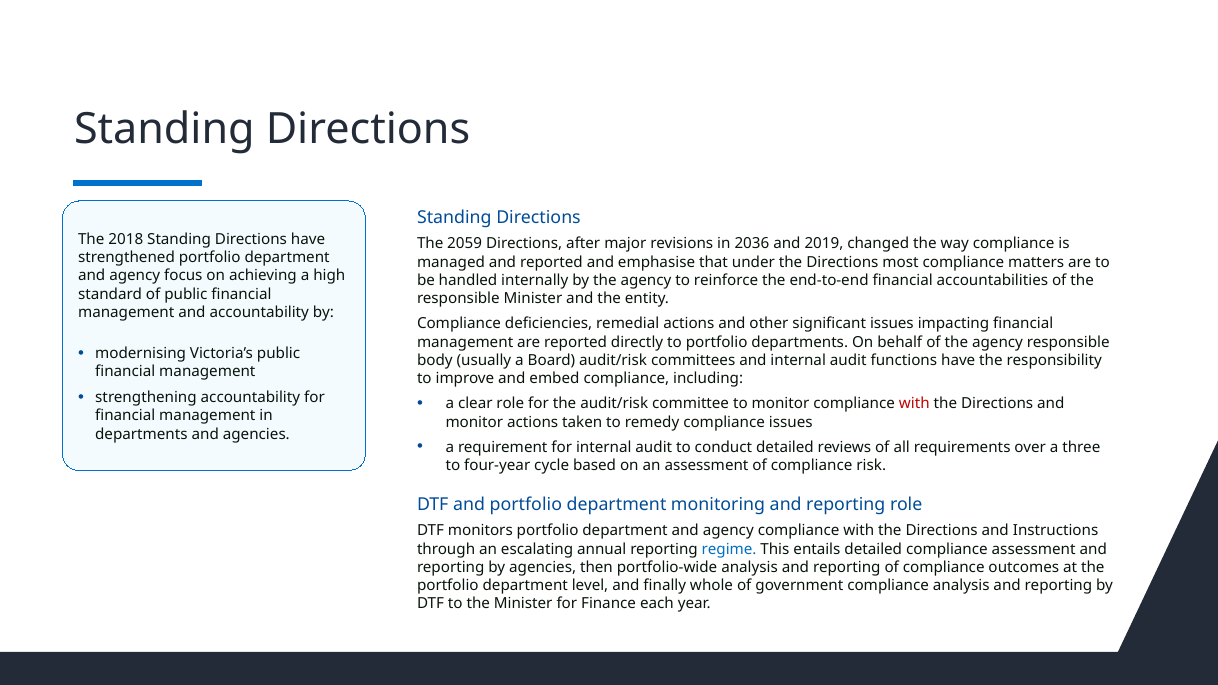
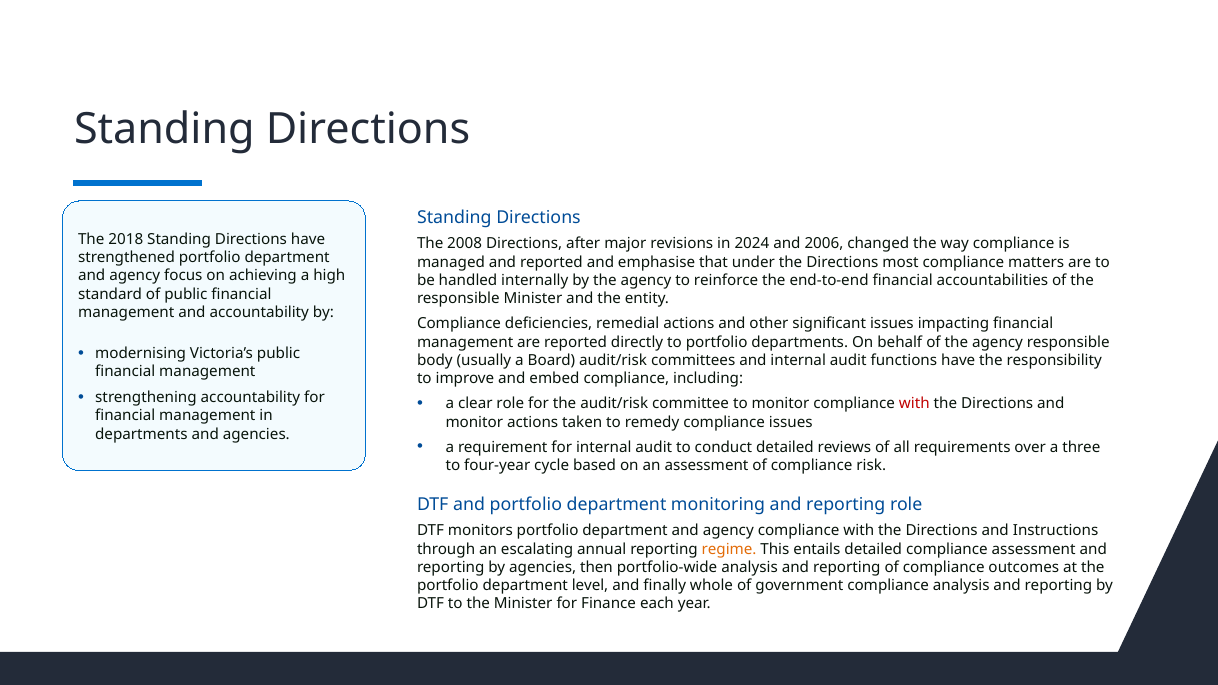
2059: 2059 -> 2008
2036: 2036 -> 2024
2019: 2019 -> 2006
regime colour: blue -> orange
